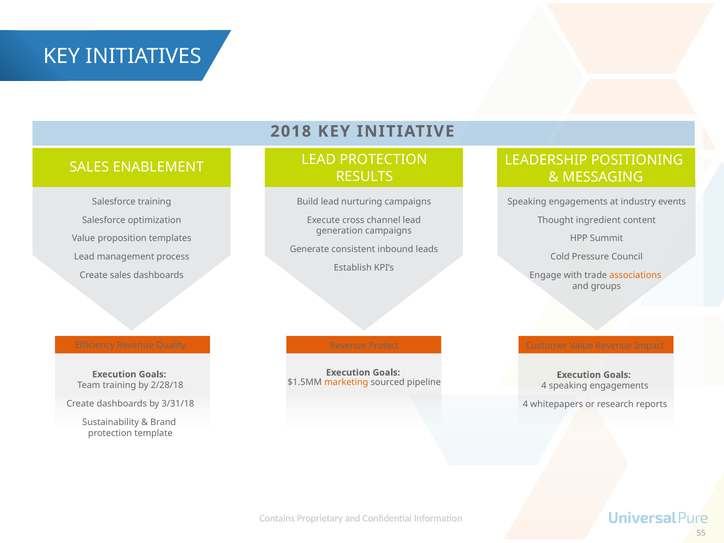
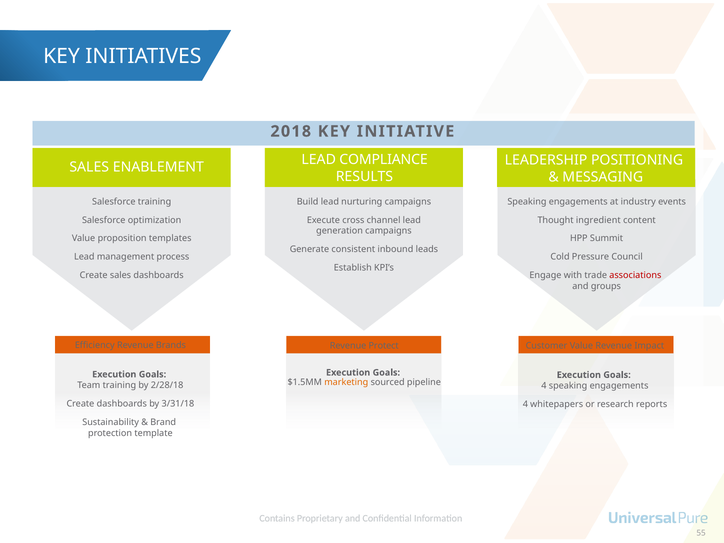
LEAD PROTECTION: PROTECTION -> COMPLIANCE
associations colour: orange -> red
Quality: Quality -> Brands
